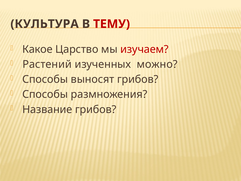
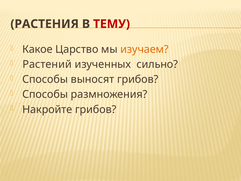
КУЛЬТУРА: КУЛЬТУРА -> РАСТЕНИЯ
изучаем colour: red -> orange
можно: можно -> сильно
Название: Название -> Накройте
